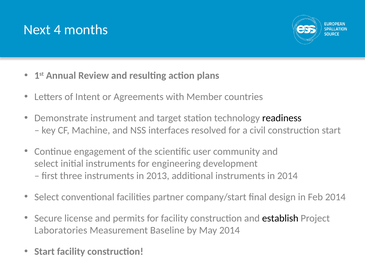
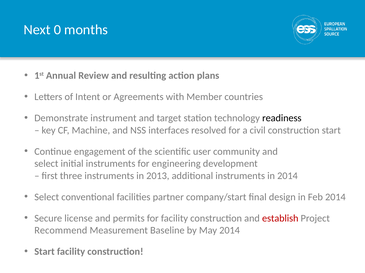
4: 4 -> 0
establish colour: black -> red
Laboratories: Laboratories -> Recommend
